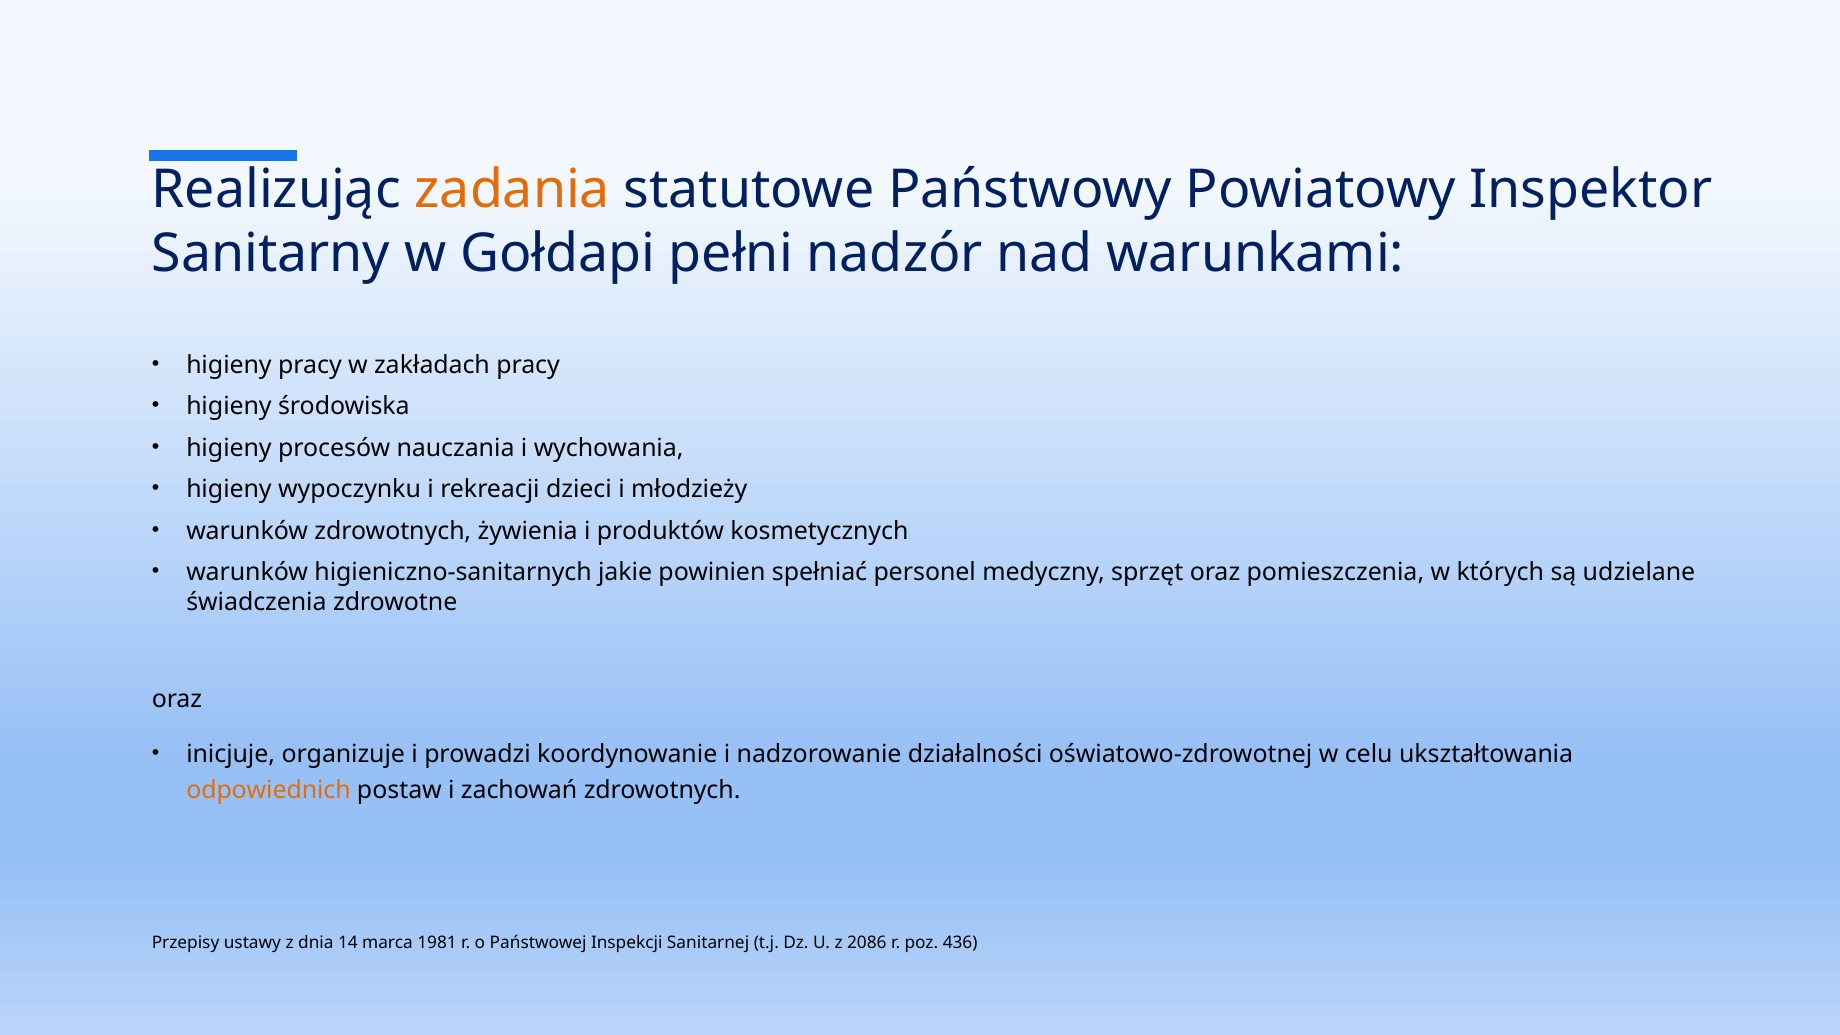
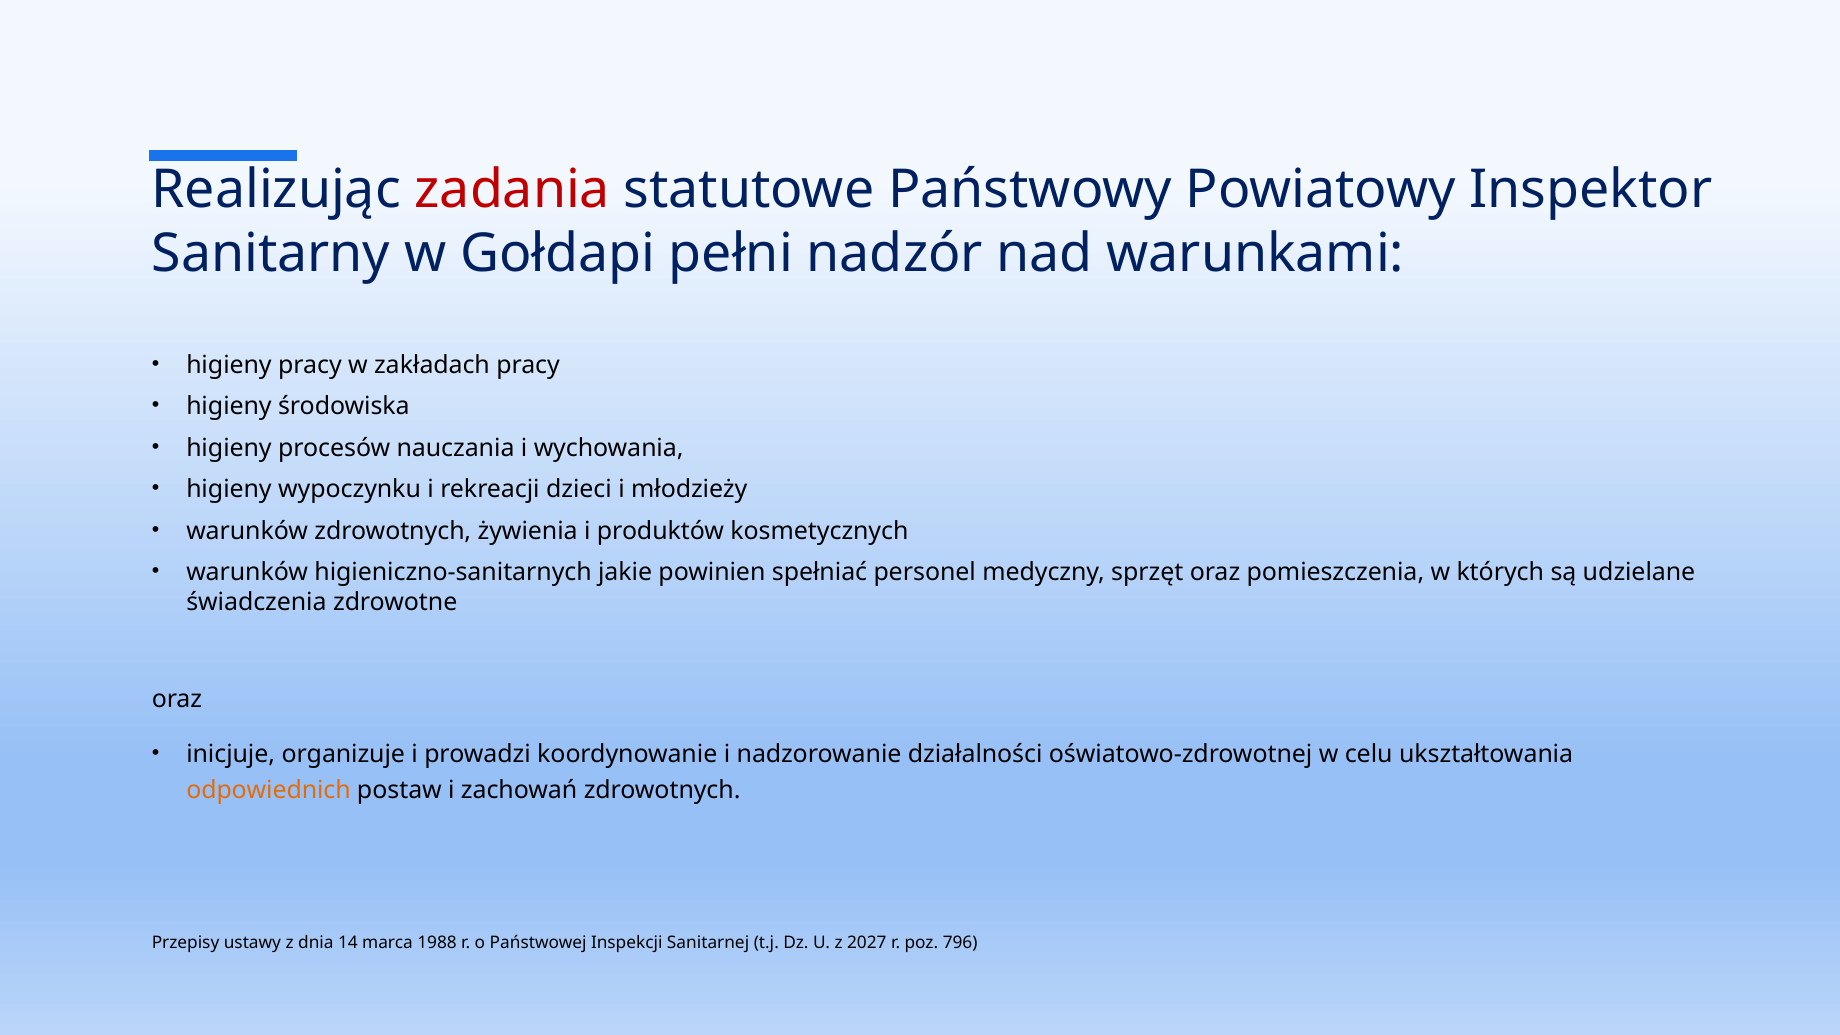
zadania colour: orange -> red
1981: 1981 -> 1988
2086: 2086 -> 2027
436: 436 -> 796
